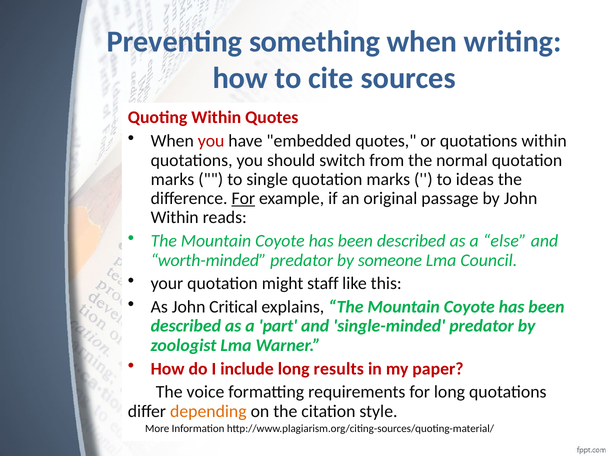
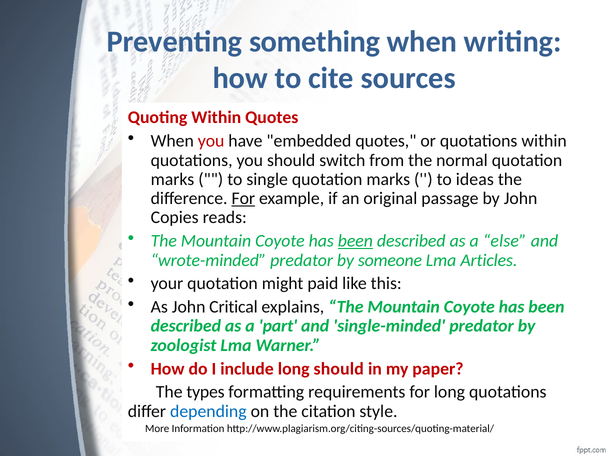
Within at (175, 218): Within -> Copies
been at (355, 241) underline: none -> present
worth-minded: worth-minded -> wrote-minded
Council: Council -> Articles
staff: staff -> paid
long results: results -> should
voice: voice -> types
depending colour: orange -> blue
